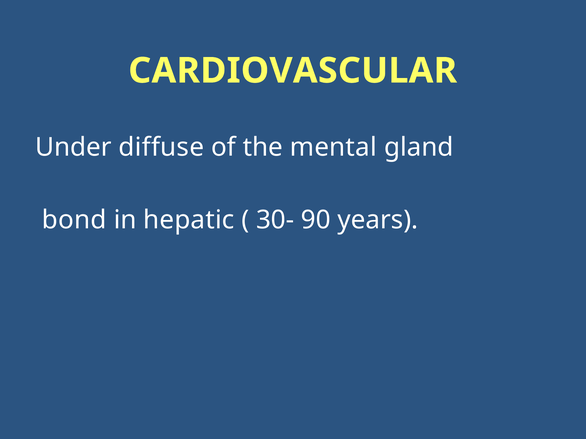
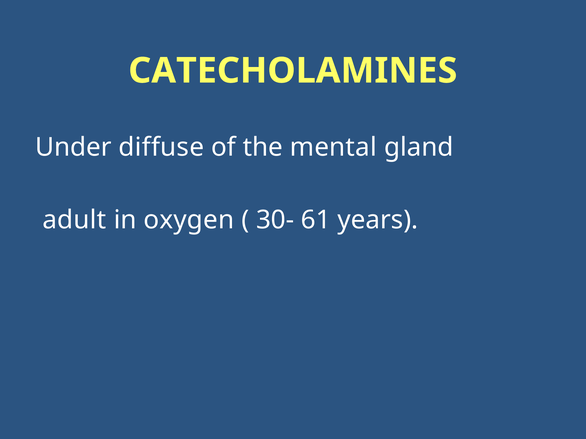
CARDIOVASCULAR: CARDIOVASCULAR -> CATECHOLAMINES
bond: bond -> adult
hepatic: hepatic -> oxygen
90: 90 -> 61
